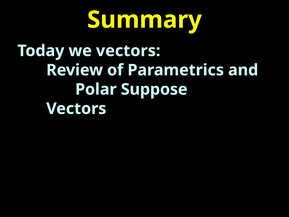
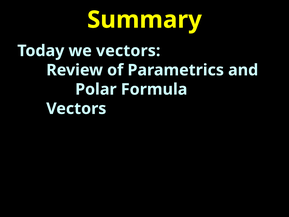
Suppose: Suppose -> Formula
